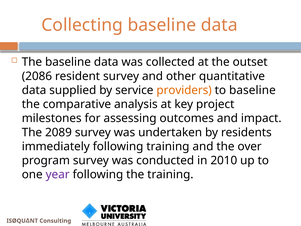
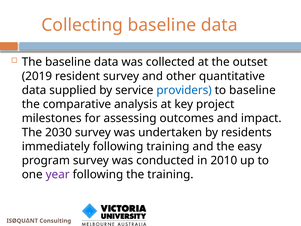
2086: 2086 -> 2019
providers colour: orange -> blue
2089: 2089 -> 2030
over: over -> easy
